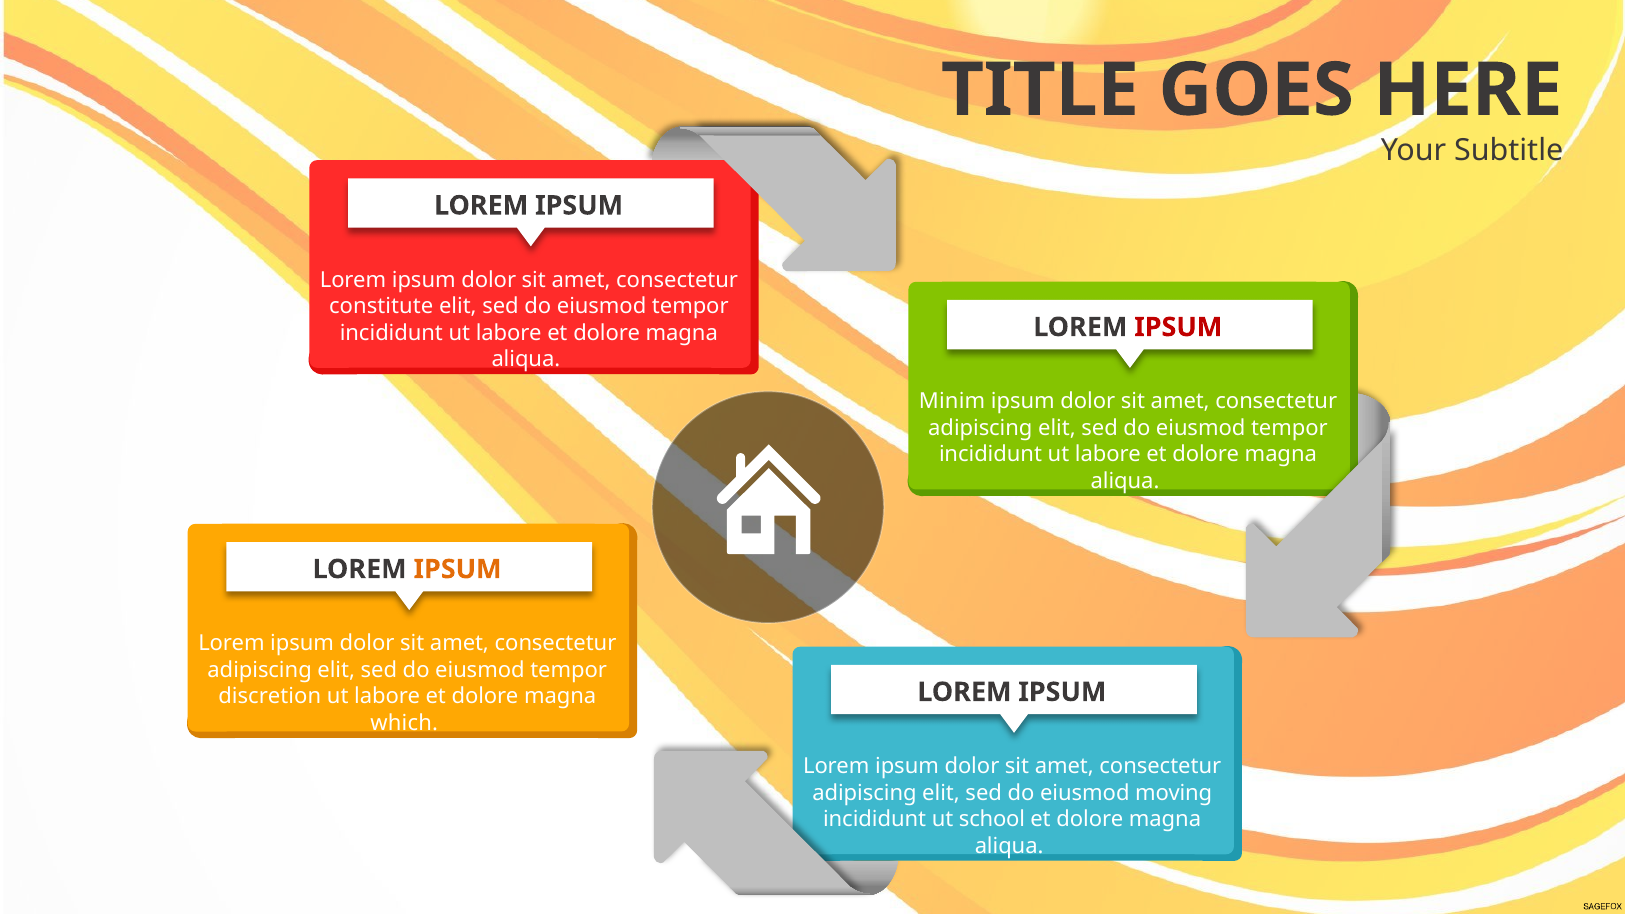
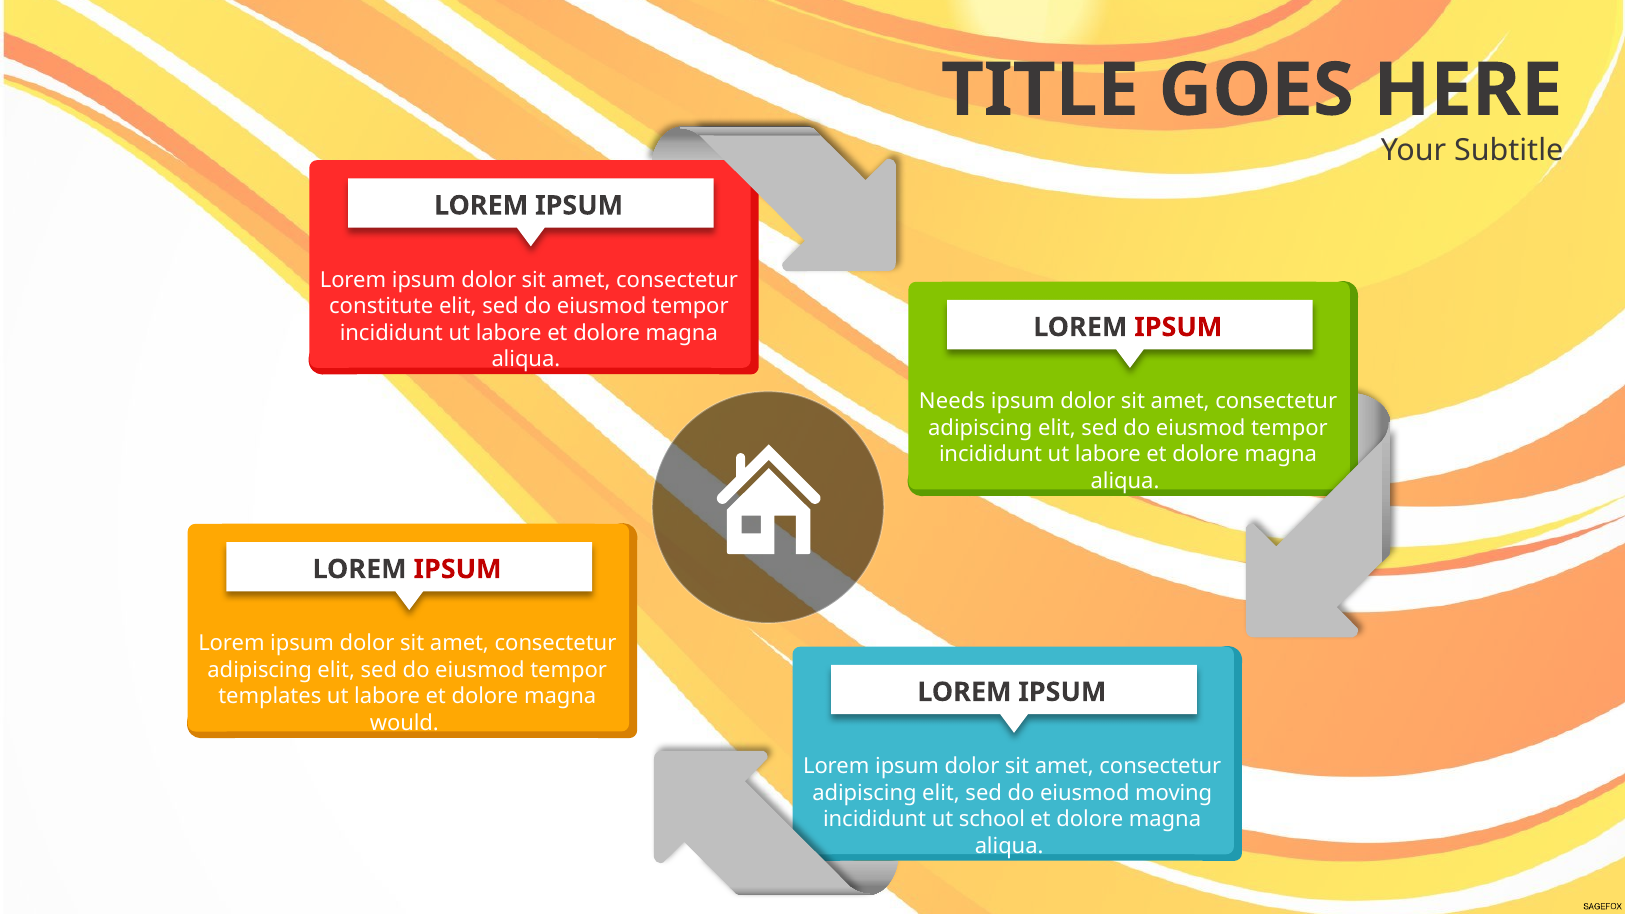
Minim: Minim -> Needs
IPSUM at (458, 569) colour: orange -> red
discretion: discretion -> templates
which: which -> would
